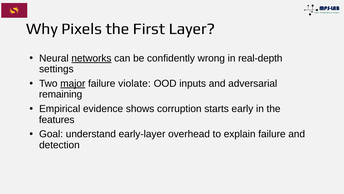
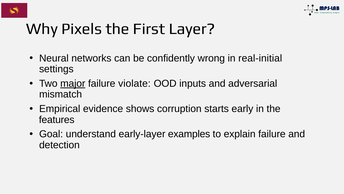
networks underline: present -> none
real-depth: real-depth -> real-initial
remaining: remaining -> mismatch
overhead: overhead -> examples
